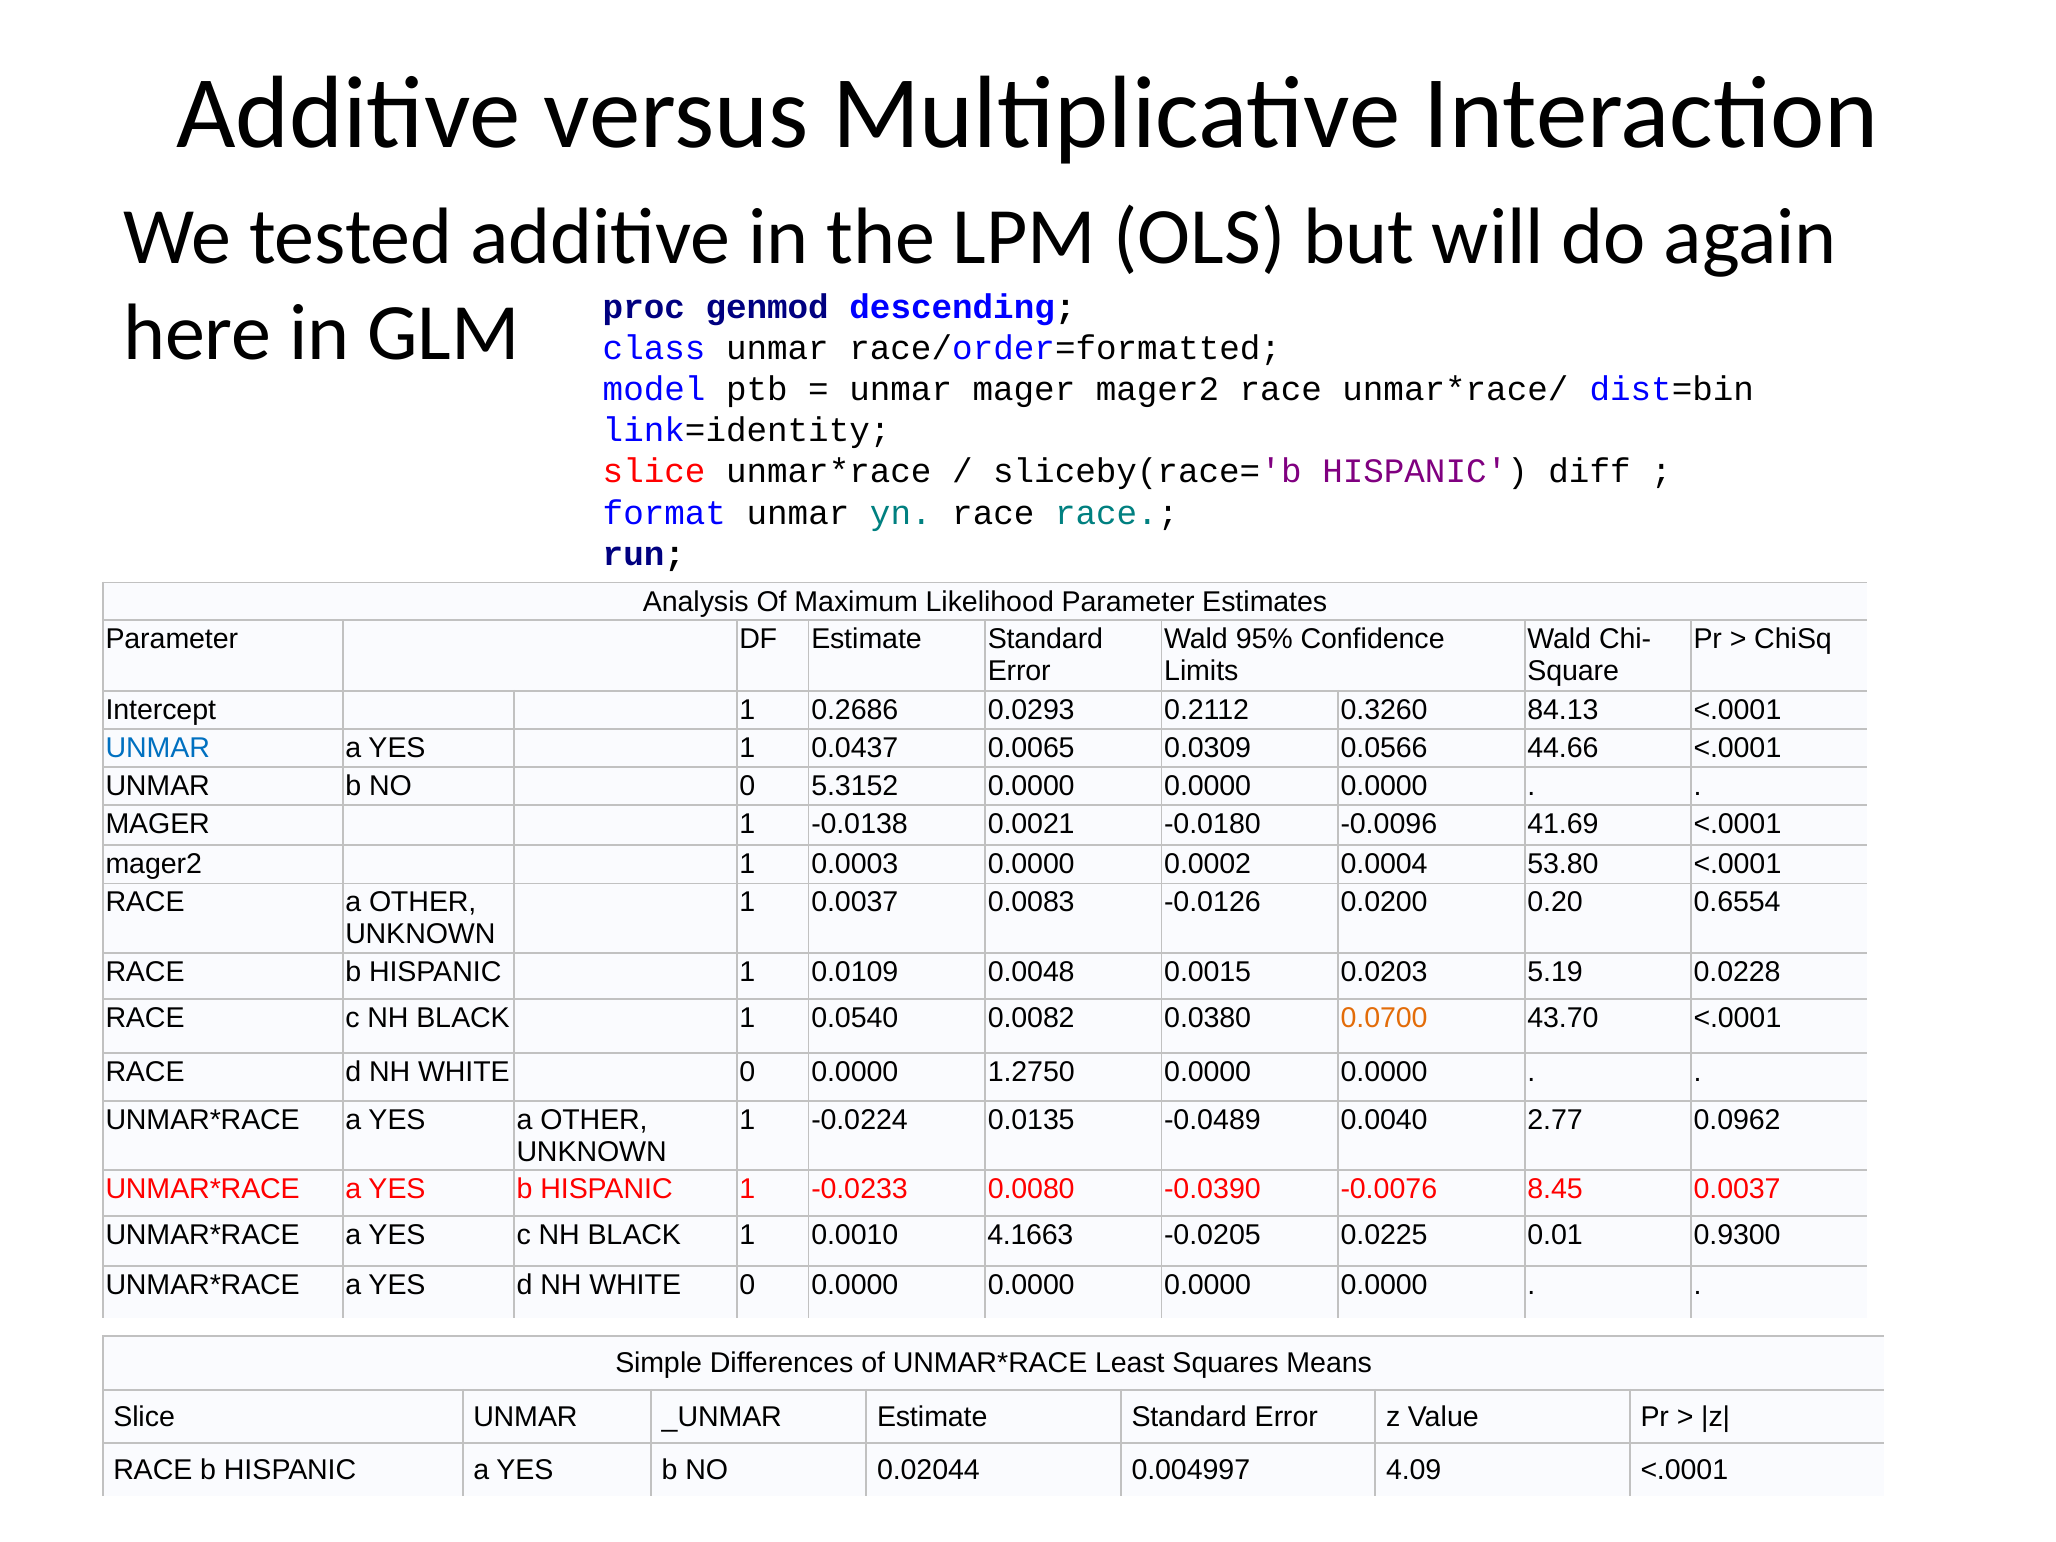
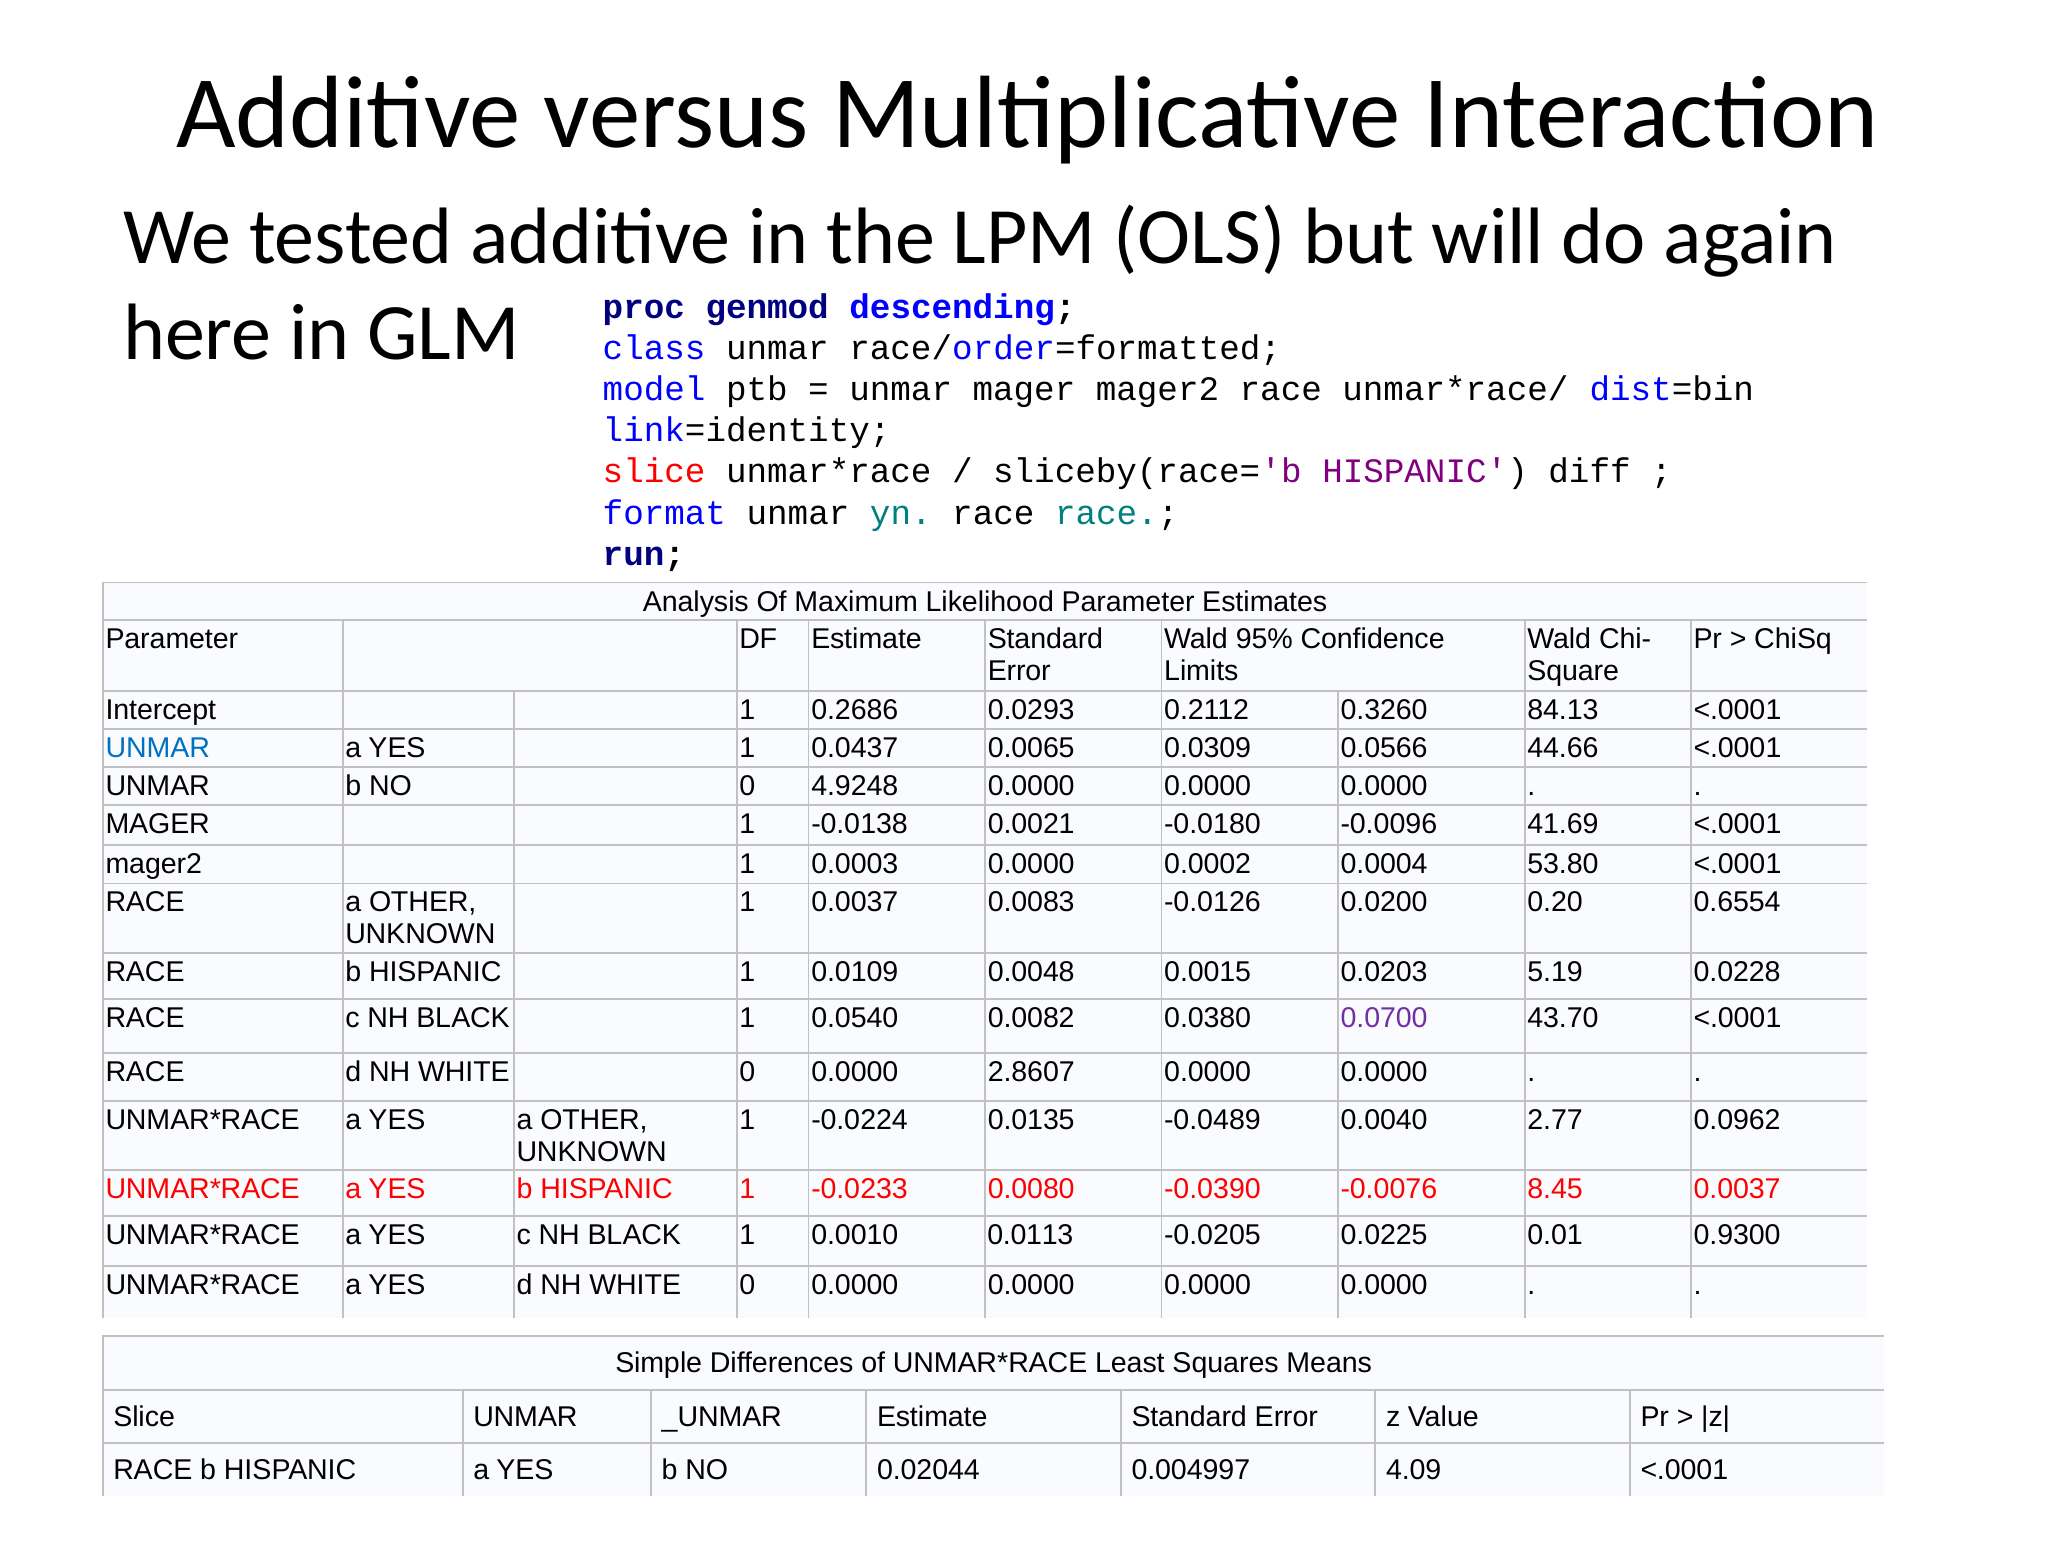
5.3152: 5.3152 -> 4.9248
0.0700 colour: orange -> purple
1.2750: 1.2750 -> 2.8607
4.1663: 4.1663 -> 0.0113
